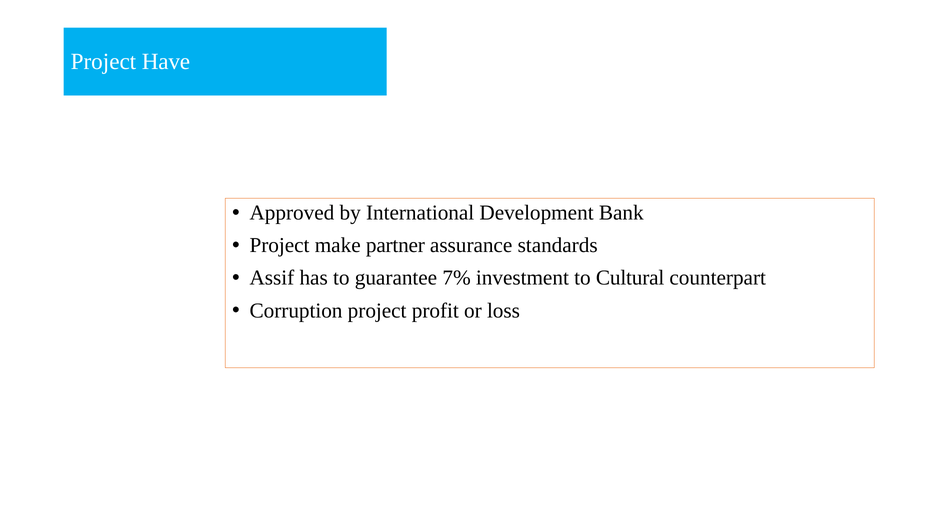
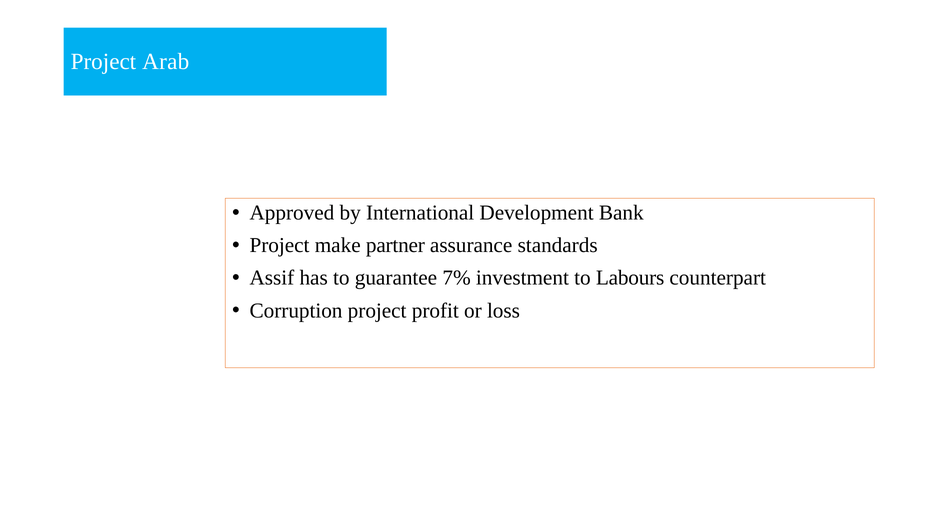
Have: Have -> Arab
Cultural: Cultural -> Labours
